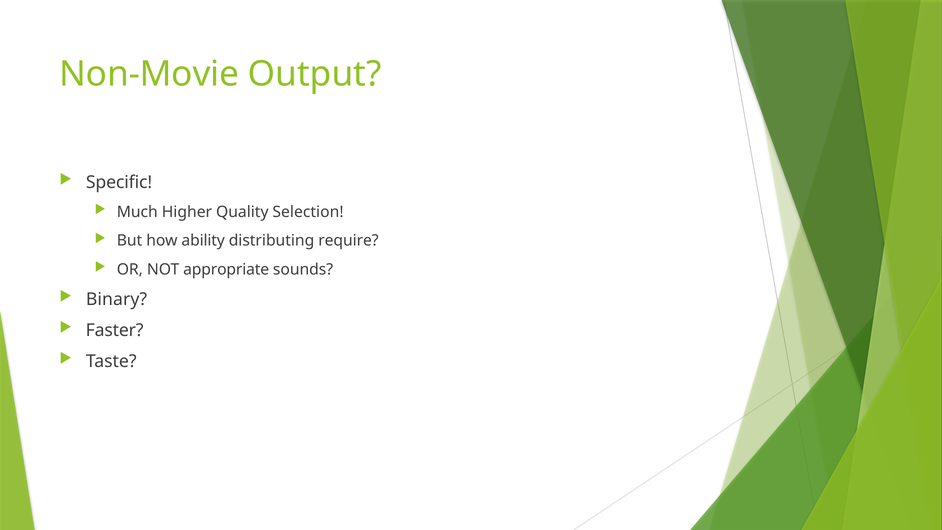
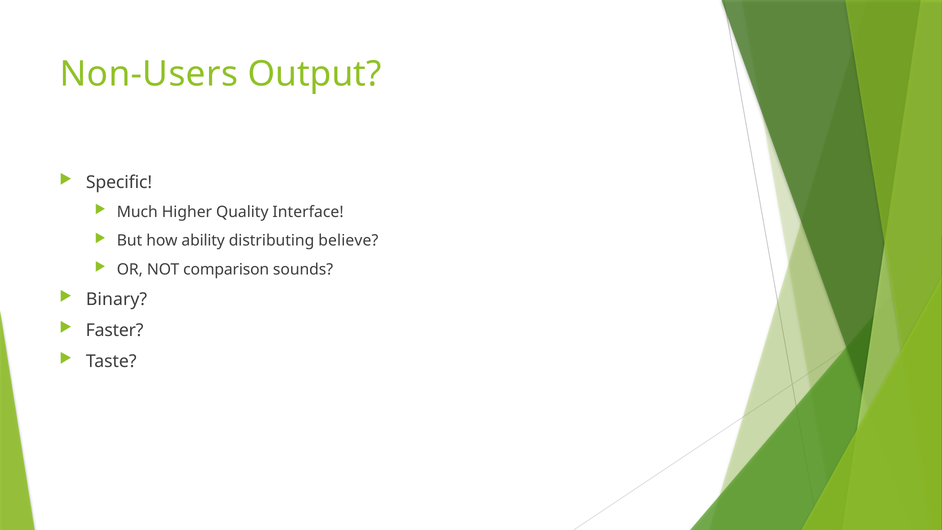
Non-Movie: Non-Movie -> Non-Users
Selection: Selection -> Interface
require: require -> believe
appropriate: appropriate -> comparison
